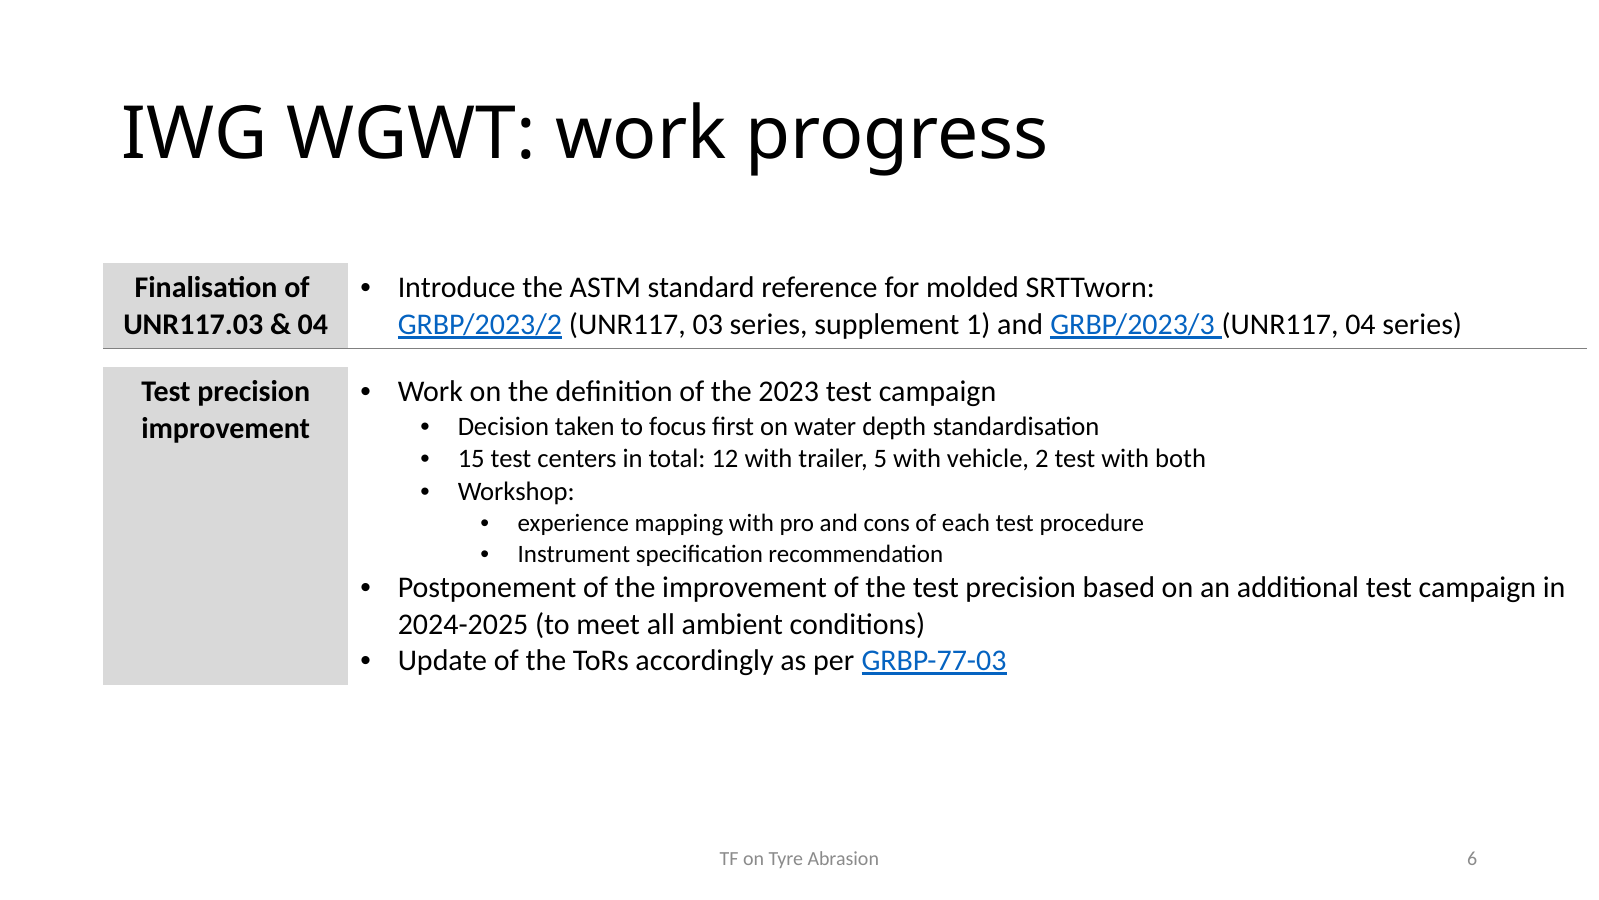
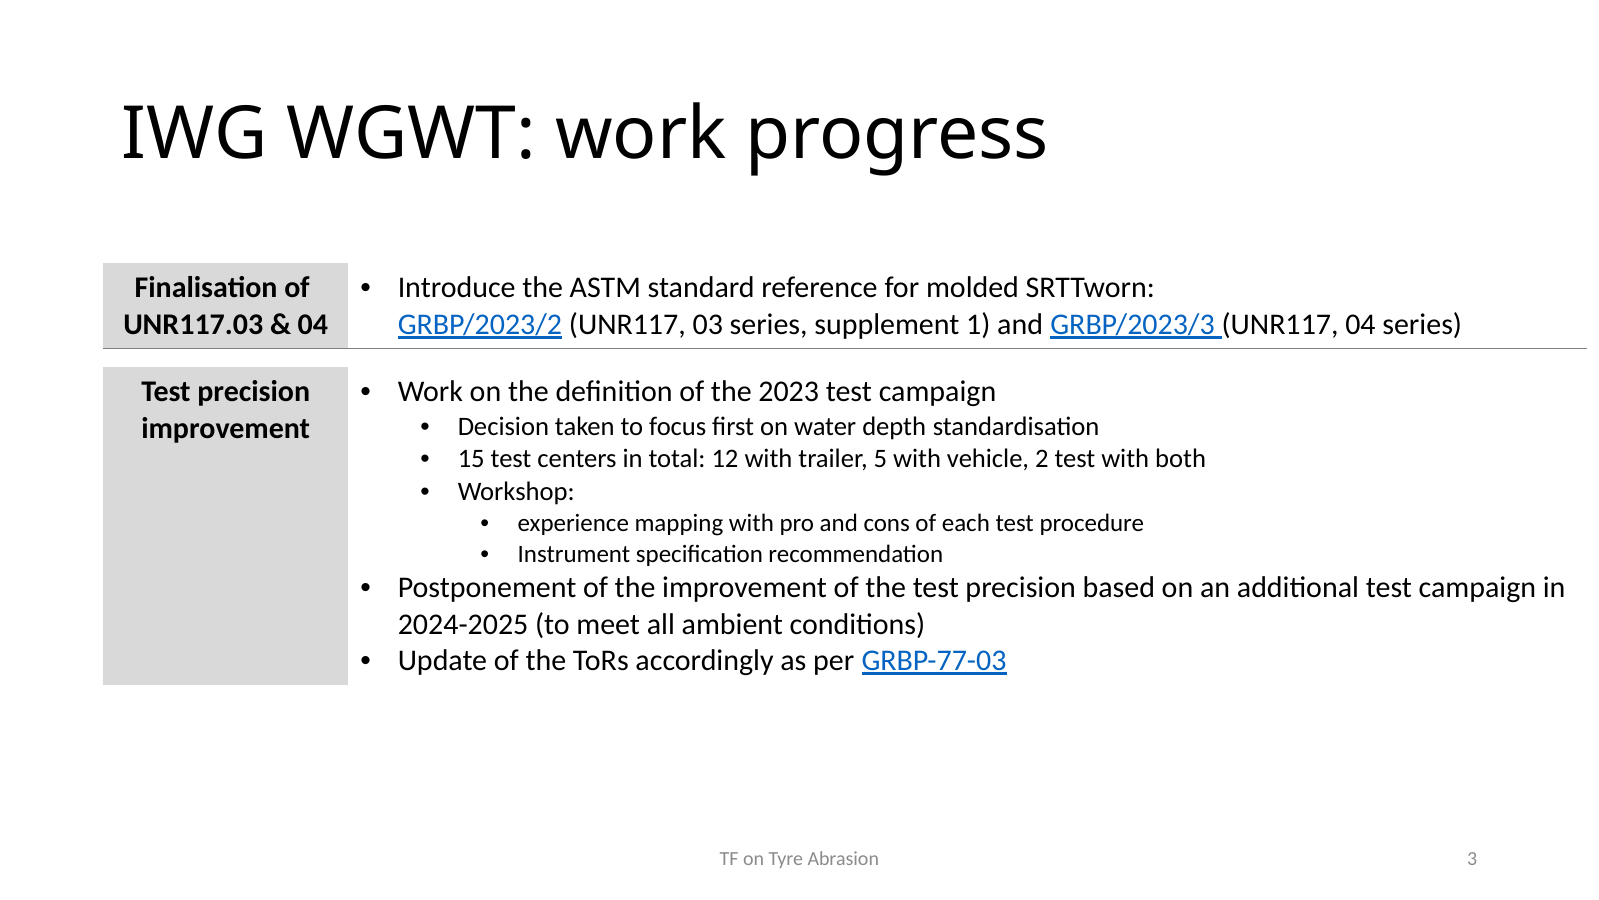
6: 6 -> 3
